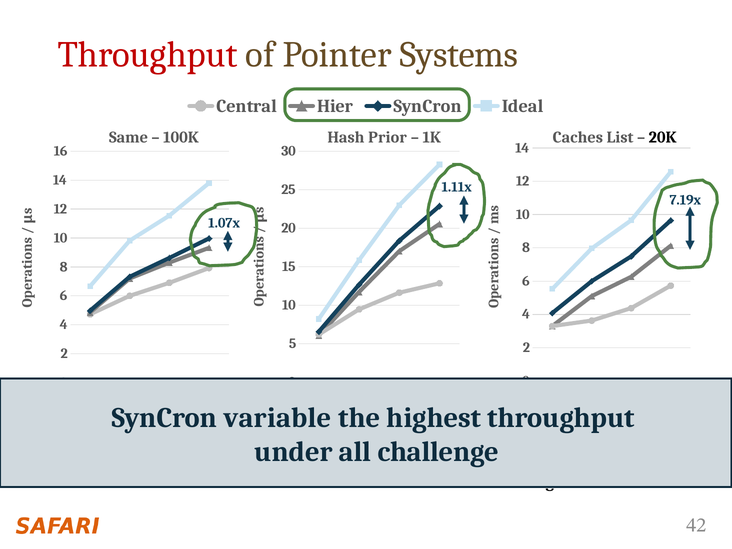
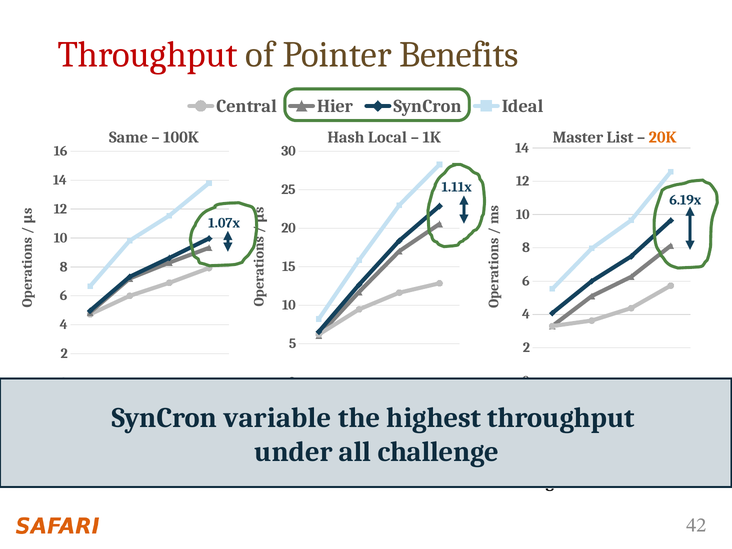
Systems: Systems -> Benefits
Prior: Prior -> Local
Caches: Caches -> Master
20K colour: black -> orange
7.19x: 7.19x -> 6.19x
